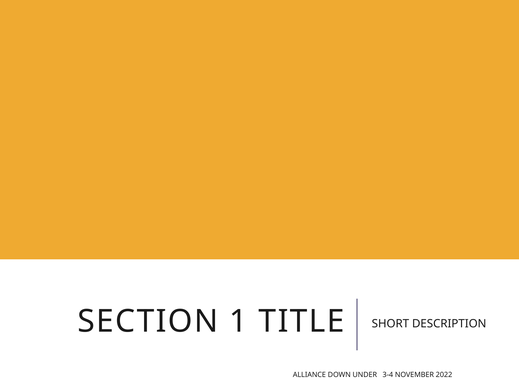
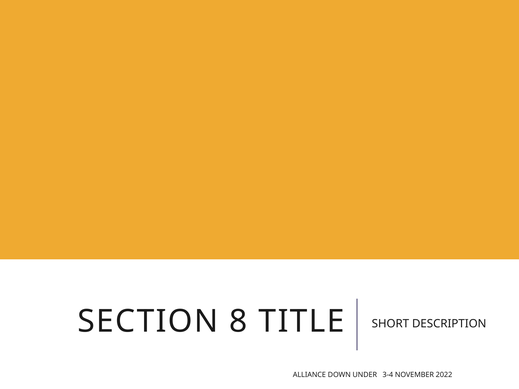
1: 1 -> 8
